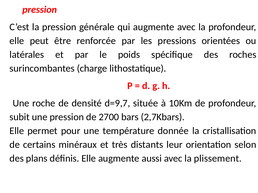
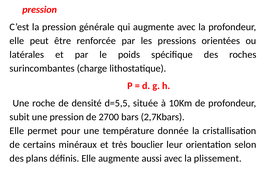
d=9,7: d=9,7 -> d=5,5
distants: distants -> bouclier
